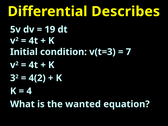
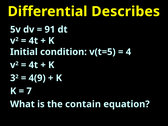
19: 19 -> 91
v(t=3: v(t=3 -> v(t=5
7: 7 -> 4
4(2: 4(2 -> 4(9
4: 4 -> 7
wanted: wanted -> contain
